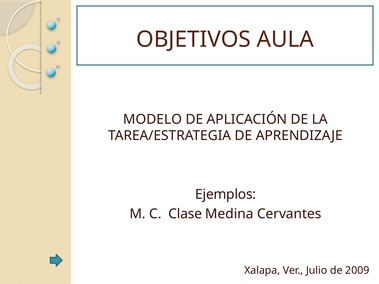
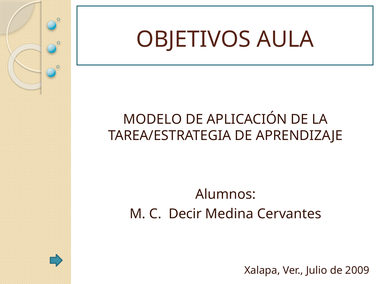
Ejemplos: Ejemplos -> Alumnos
Clase: Clase -> Decir
